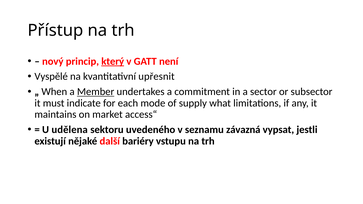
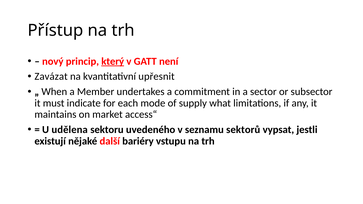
Vyspělé: Vyspělé -> Zavázat
Member underline: present -> none
závazná: závazná -> sektorů
